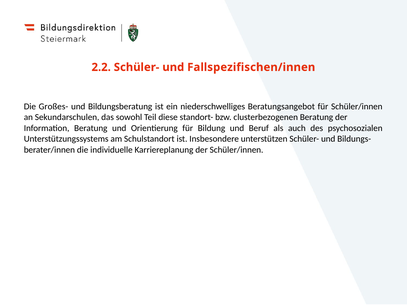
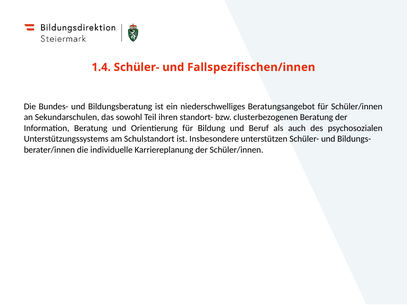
2.2: 2.2 -> 1.4
Großes-: Großes- -> Bundes-
diese: diese -> ihren
